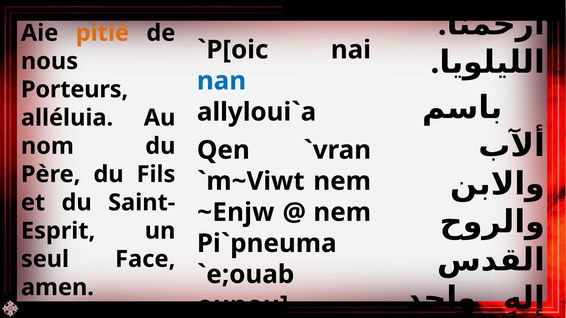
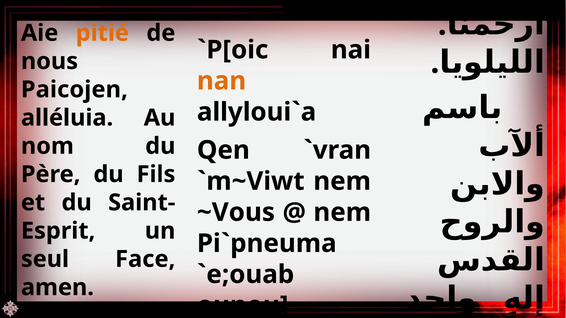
nan colour: blue -> orange
Porteurs: Porteurs -> Paicojen
~Enjw: ~Enjw -> ~Vous
